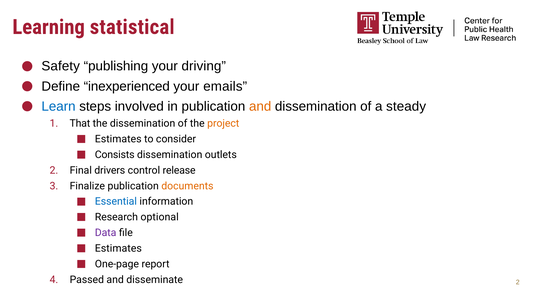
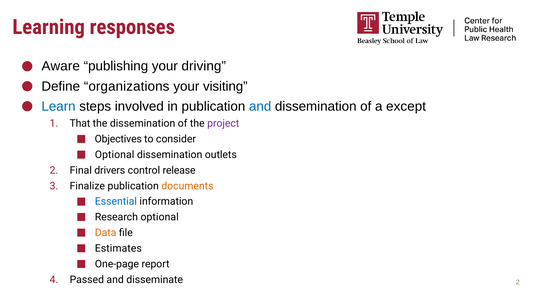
statistical: statistical -> responses
Safety: Safety -> Aware
inexperienced: inexperienced -> organizations
emails: emails -> visiting
and at (260, 106) colour: orange -> blue
steady: steady -> except
project colour: orange -> purple
Estimates at (118, 139): Estimates -> Objectives
Consists at (115, 154): Consists -> Optional
Data colour: purple -> orange
